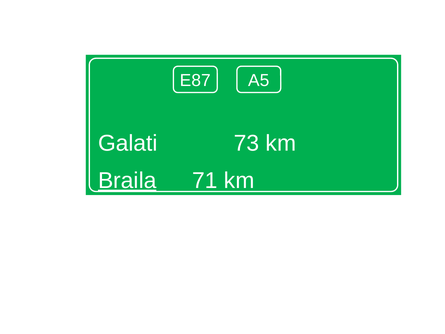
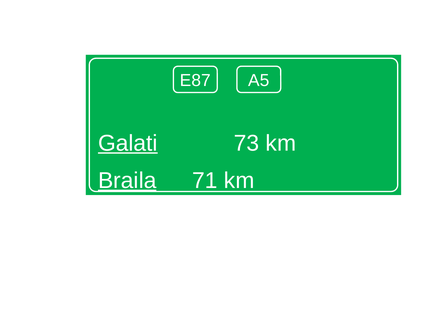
Galati underline: none -> present
